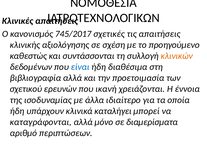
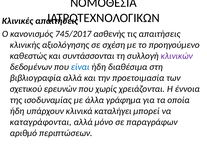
σχετικές: σχετικές -> ασθενής
κλινικών colour: orange -> purple
ικανή: ικανή -> χωρίς
ιδιαίτερο: ιδιαίτερο -> γράφημα
διαμερίσματα: διαμερίσματα -> παραγράφων
